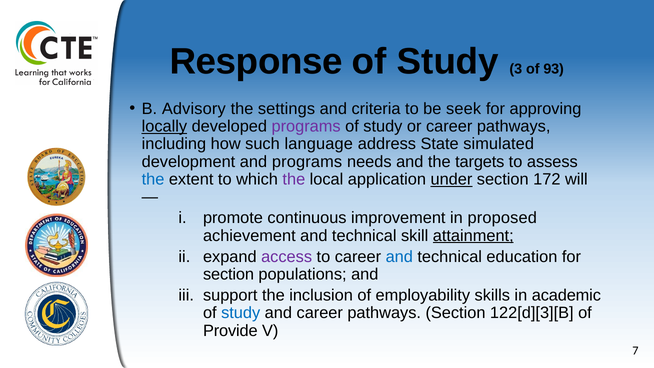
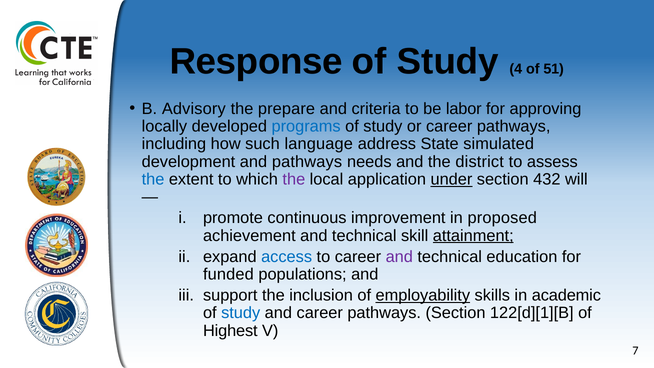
3: 3 -> 4
93: 93 -> 51
settings: settings -> prepare
seek: seek -> labor
locally underline: present -> none
programs at (306, 126) colour: purple -> blue
and programs: programs -> pathways
targets: targets -> district
172: 172 -> 432
access colour: purple -> blue
and at (399, 257) colour: blue -> purple
section at (229, 274): section -> funded
employability underline: none -> present
122[d][3][B: 122[d][3][B -> 122[d][1][B
Provide: Provide -> Highest
